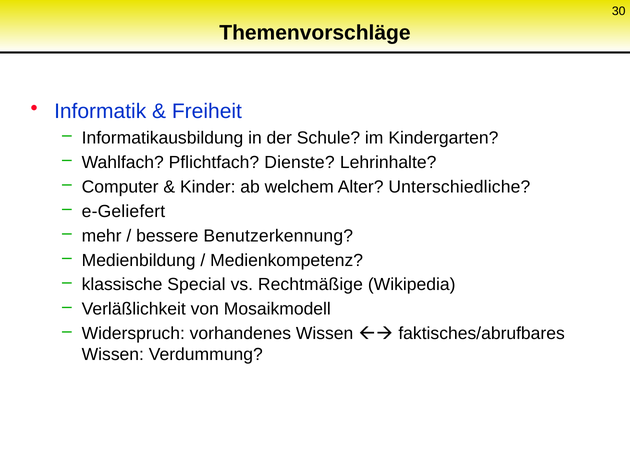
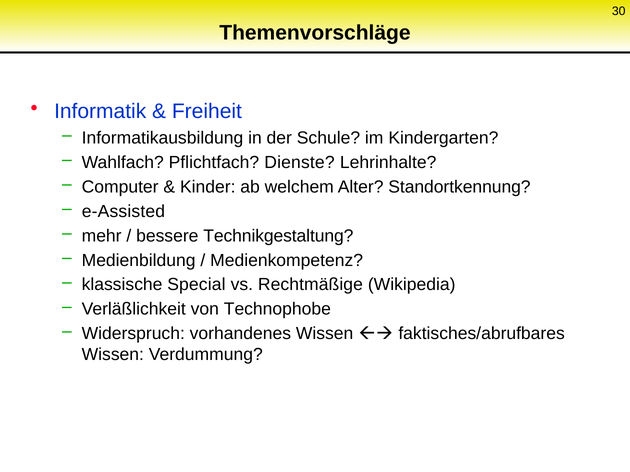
Unterschiedliche: Unterschiedliche -> Standortkennung
e-Geliefert: e-Geliefert -> e-Assisted
Benutzerkennung: Benutzerkennung -> Technikgestaltung
Mosaikmodell: Mosaikmodell -> Technophobe
